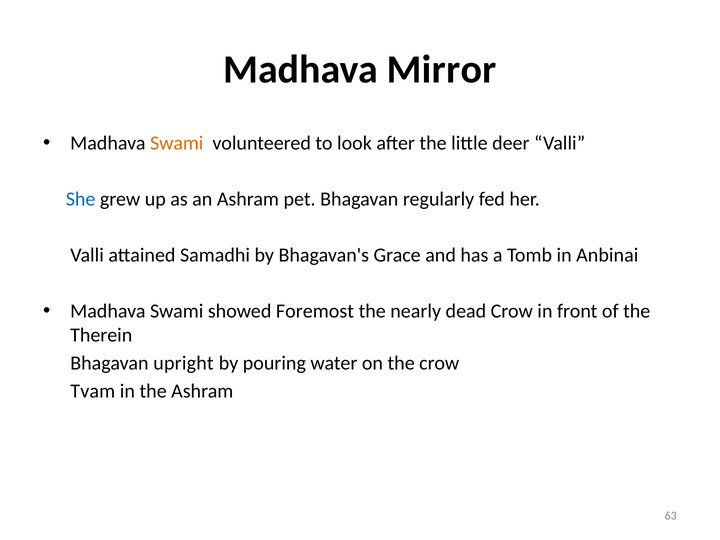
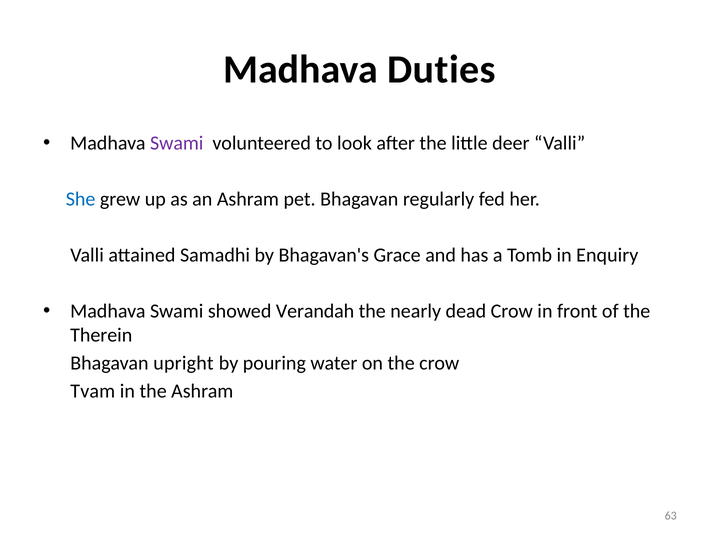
Mirror: Mirror -> Duties
Swami at (177, 143) colour: orange -> purple
Anbinai: Anbinai -> Enquiry
Foremost: Foremost -> Verandah
